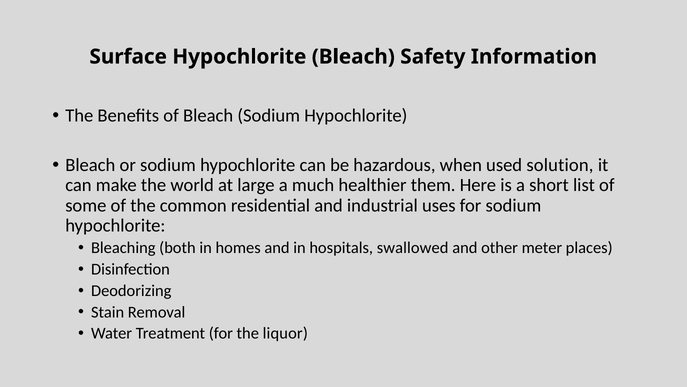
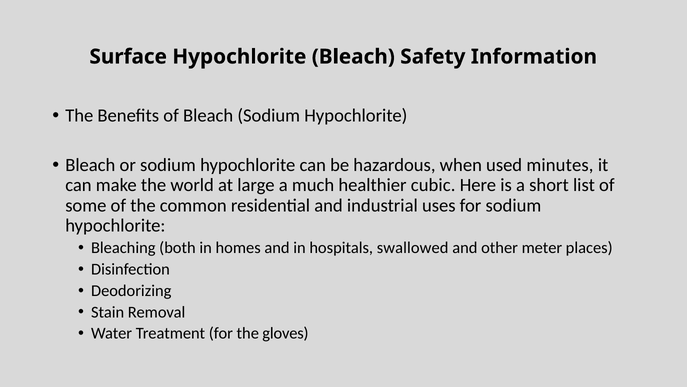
solution: solution -> minutes
them: them -> cubic
liquor: liquor -> gloves
